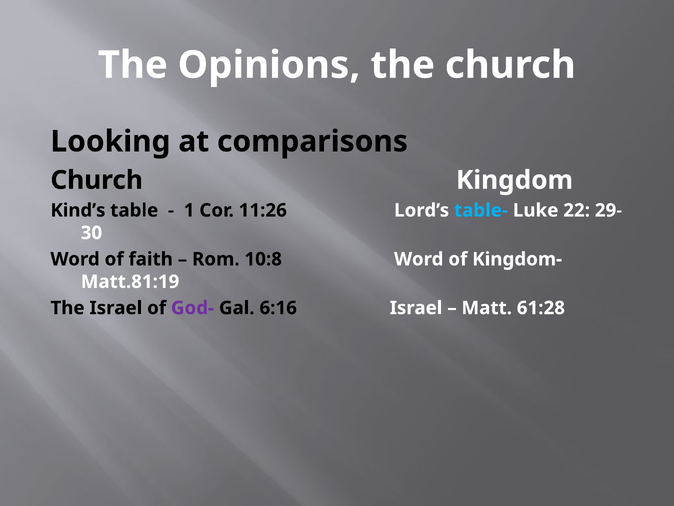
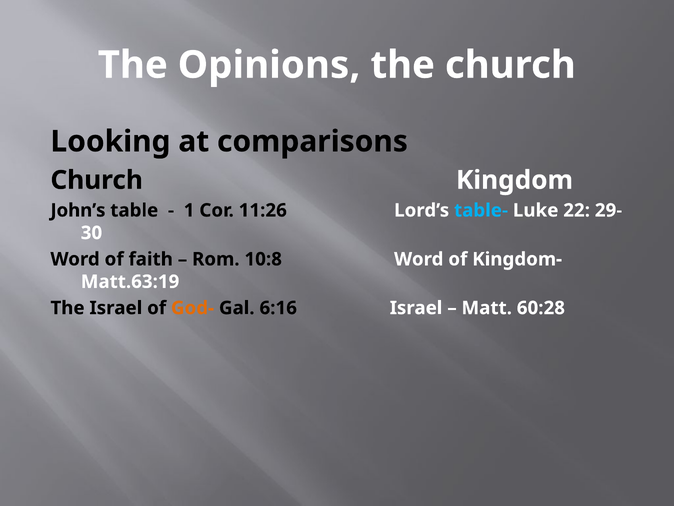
Kind’s: Kind’s -> John’s
Matt.81:19: Matt.81:19 -> Matt.63:19
God- colour: purple -> orange
61:28: 61:28 -> 60:28
